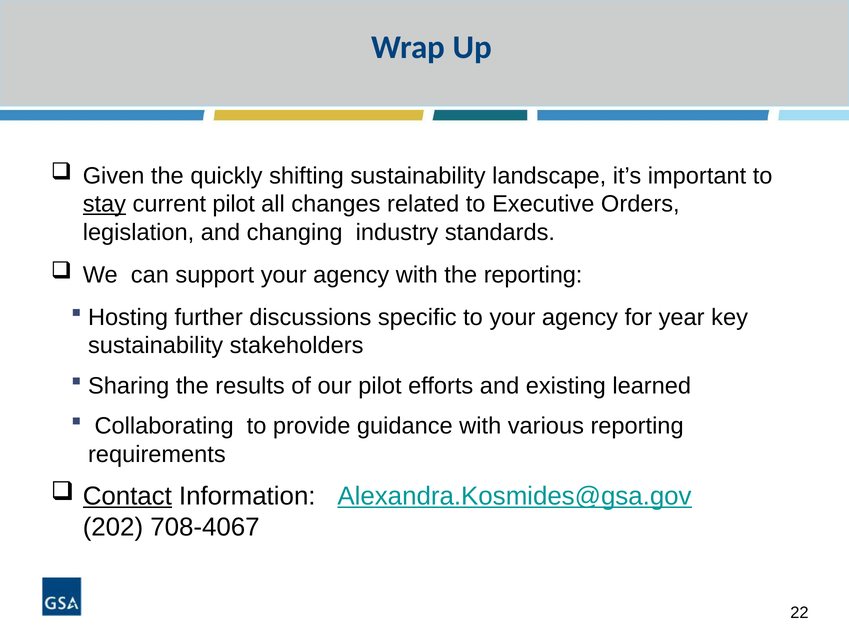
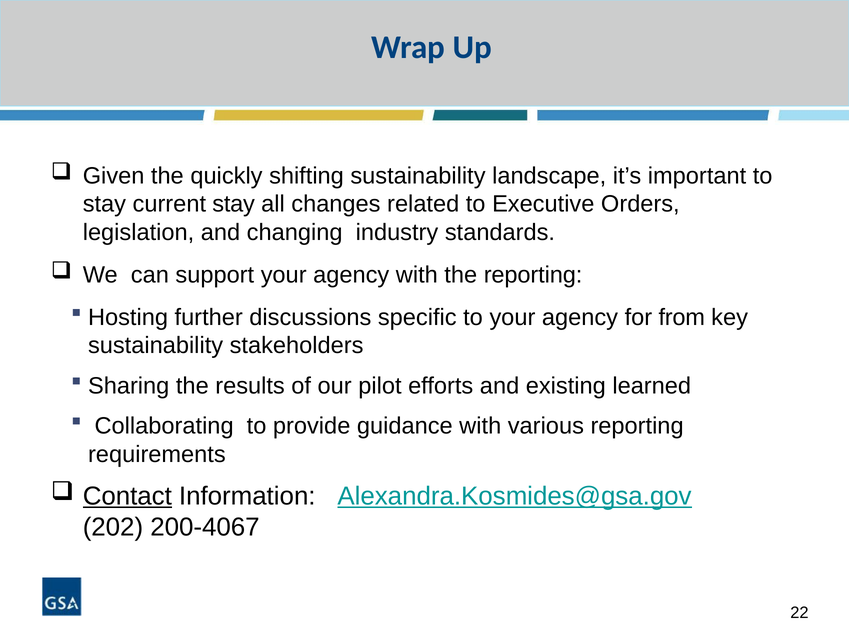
stay at (104, 204) underline: present -> none
current pilot: pilot -> stay
year: year -> from
708-4067: 708-4067 -> 200-4067
